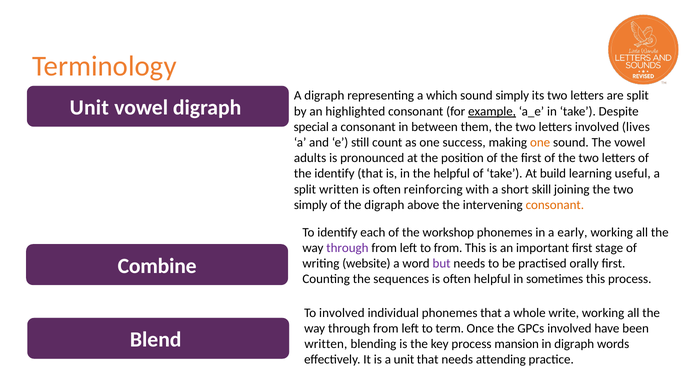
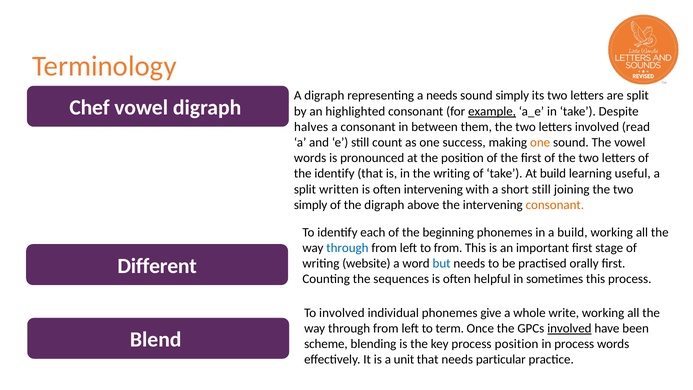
a which: which -> needs
Unit at (89, 108): Unit -> Chef
special: special -> halves
lives: lives -> read
adults at (310, 158): adults -> words
the helpful: helpful -> writing
often reinforcing: reinforcing -> intervening
short skill: skill -> still
workshop: workshop -> beginning
a early: early -> build
through at (347, 248) colour: purple -> blue
Combine: Combine -> Different
but colour: purple -> blue
phonemes that: that -> give
involved at (569, 328) underline: none -> present
written at (326, 344): written -> scheme
process mansion: mansion -> position
in digraph: digraph -> process
attending: attending -> particular
